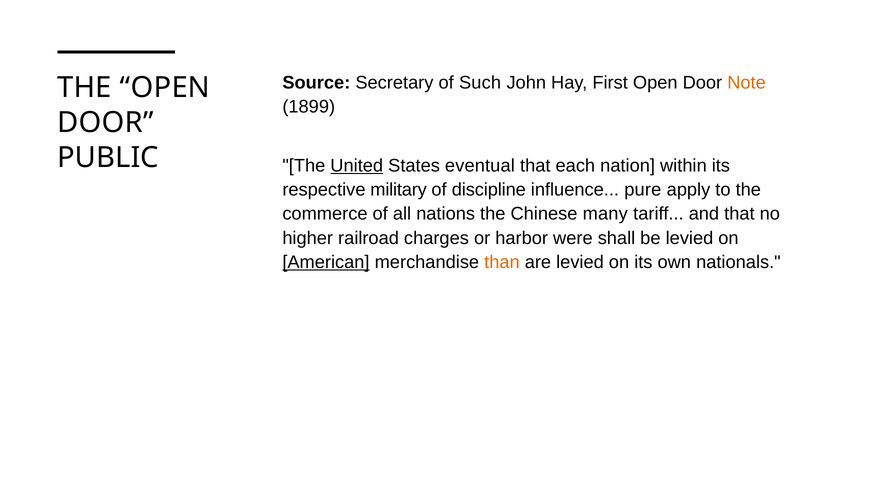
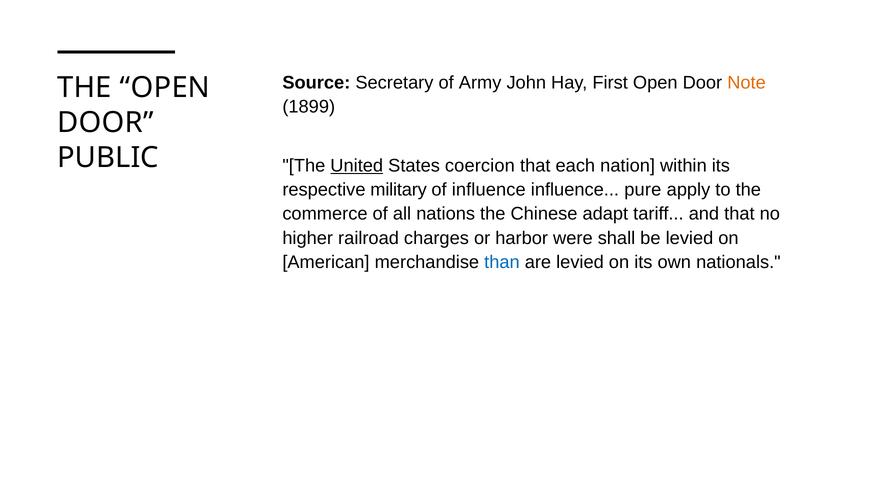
Such: Such -> Army
eventual: eventual -> coercion
of discipline: discipline -> influence
many: many -> adapt
American underline: present -> none
than colour: orange -> blue
